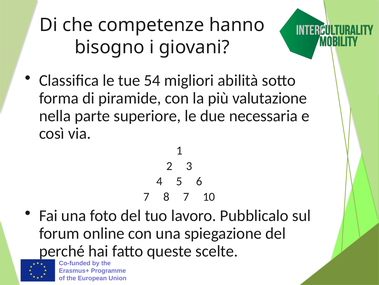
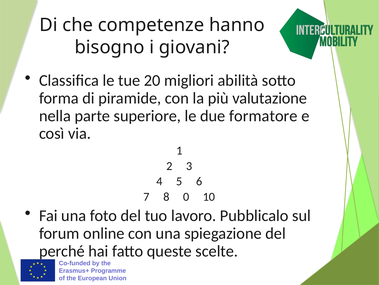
54: 54 -> 20
necessaria: necessaria -> formatore
8 7: 7 -> 0
